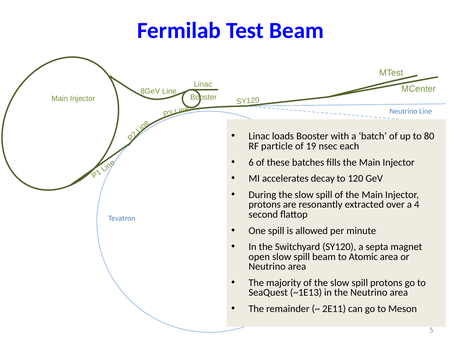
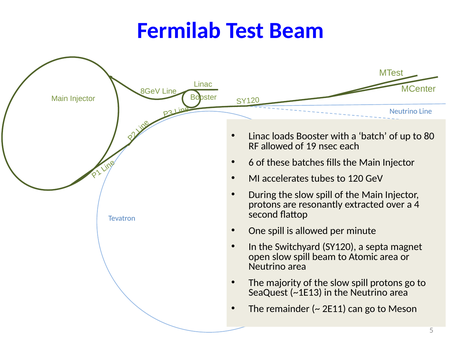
RF particle: particle -> allowed
decay: decay -> tubes
